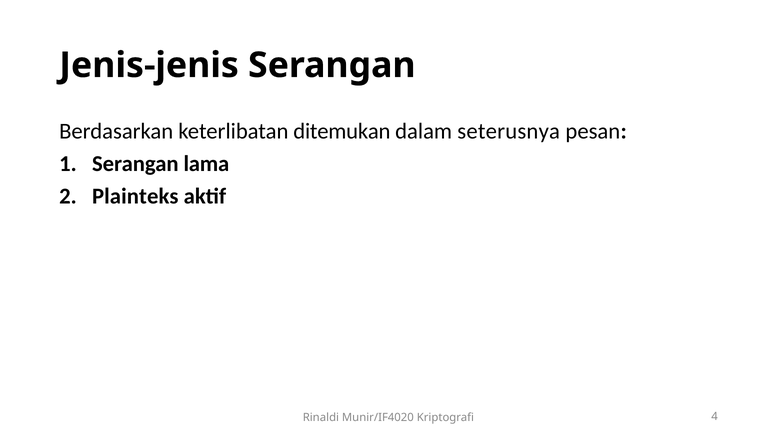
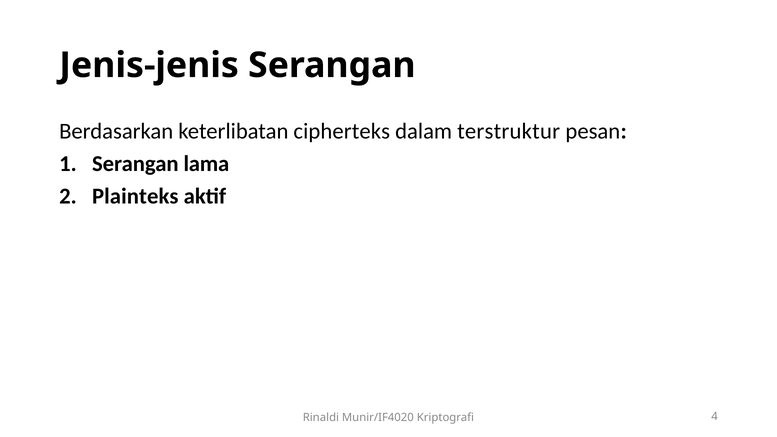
ditemukan: ditemukan -> cipherteks
seterusnya: seterusnya -> terstruktur
